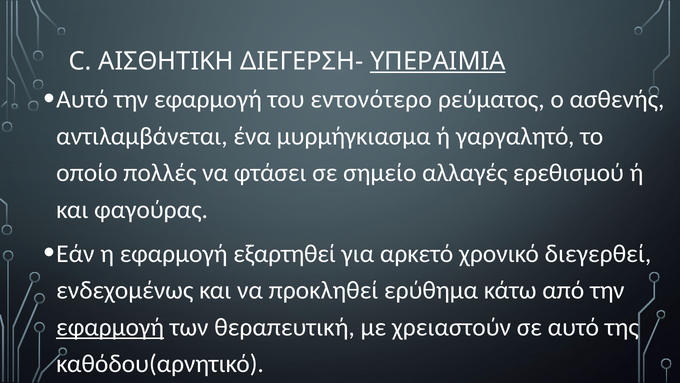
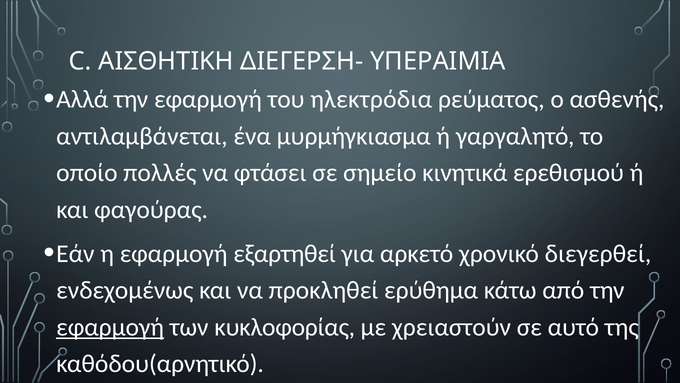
ΥΠΕΡΑΙΜΙΑ underline: present -> none
Αυτό at (82, 99): Αυτό -> Αλλά
εντονότερο: εντονότερο -> ηλεκτρόδια
αλλαγές: αλλαγές -> κινητικά
θεραπευτική: θεραπευτική -> κυκλοφορίας
